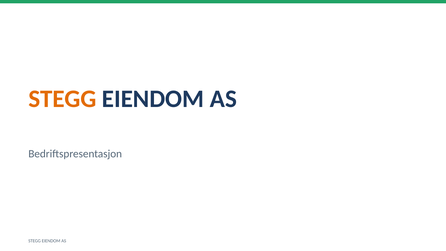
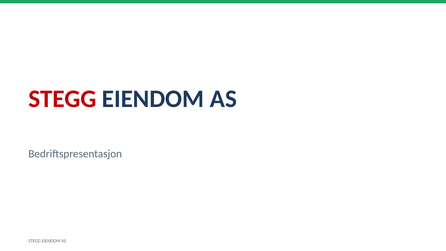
STEGG at (62, 99) colour: orange -> red
